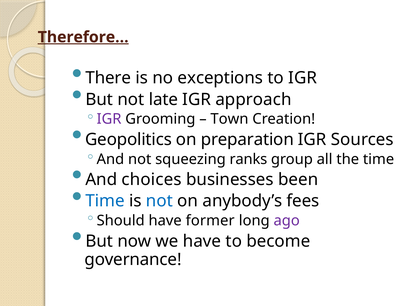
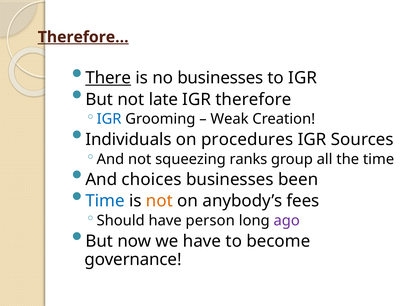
There underline: none -> present
no exceptions: exceptions -> businesses
approach: approach -> therefore
IGR at (109, 119) colour: purple -> blue
Town: Town -> Weak
Geopolitics: Geopolitics -> Individuals
preparation: preparation -> procedures
not at (159, 201) colour: blue -> orange
former: former -> person
